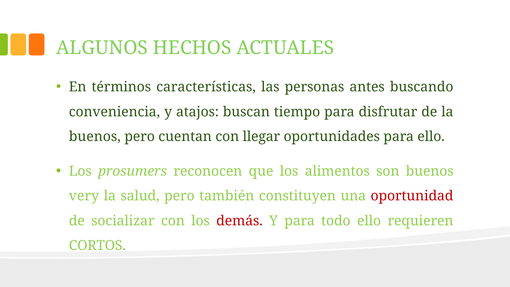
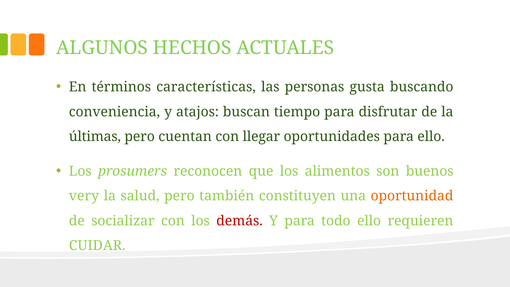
antes: antes -> gusta
buenos at (95, 137): buenos -> últimas
oportunidad colour: red -> orange
CORTOS: CORTOS -> CUIDAR
